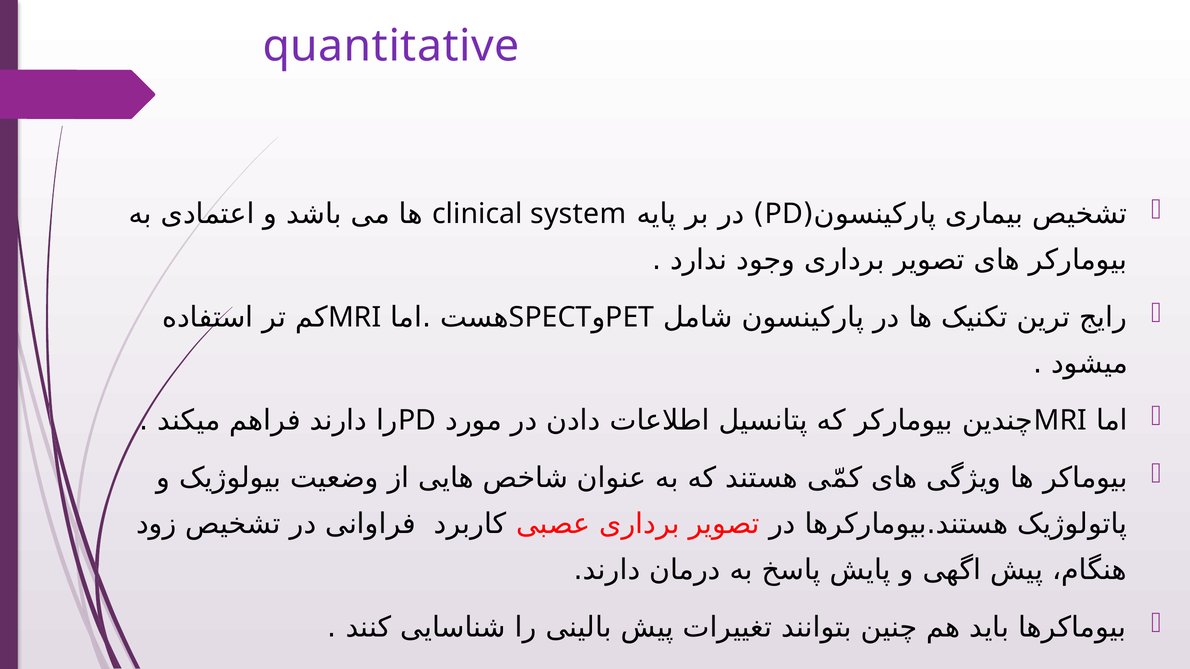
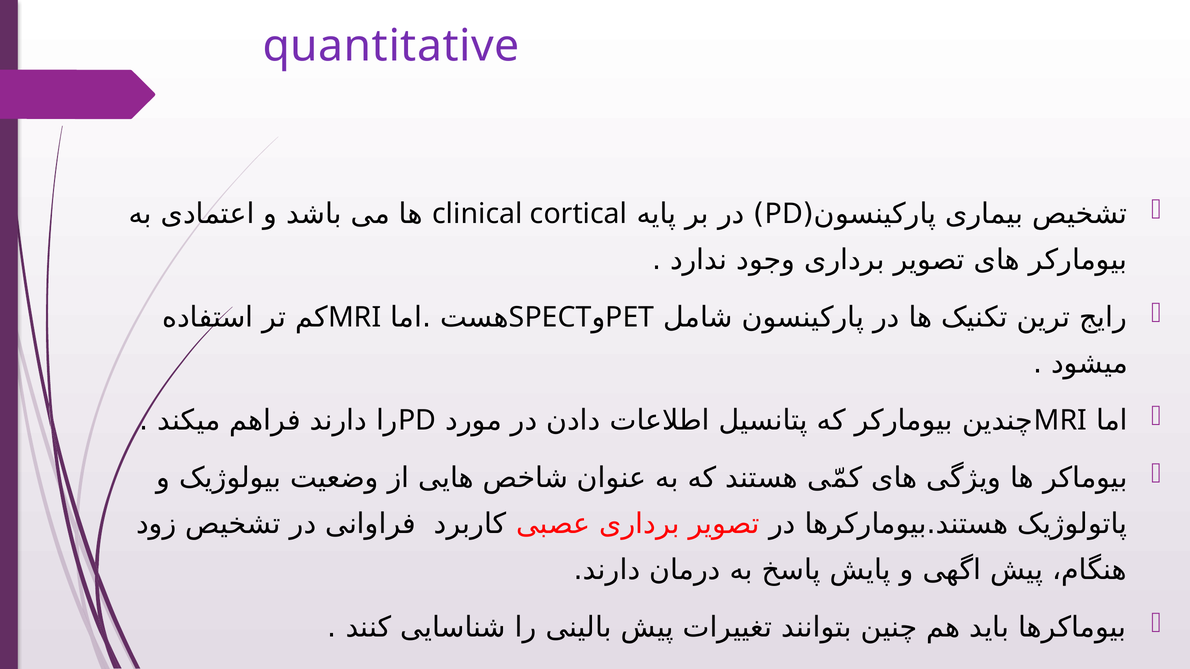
system: system -> cortical
